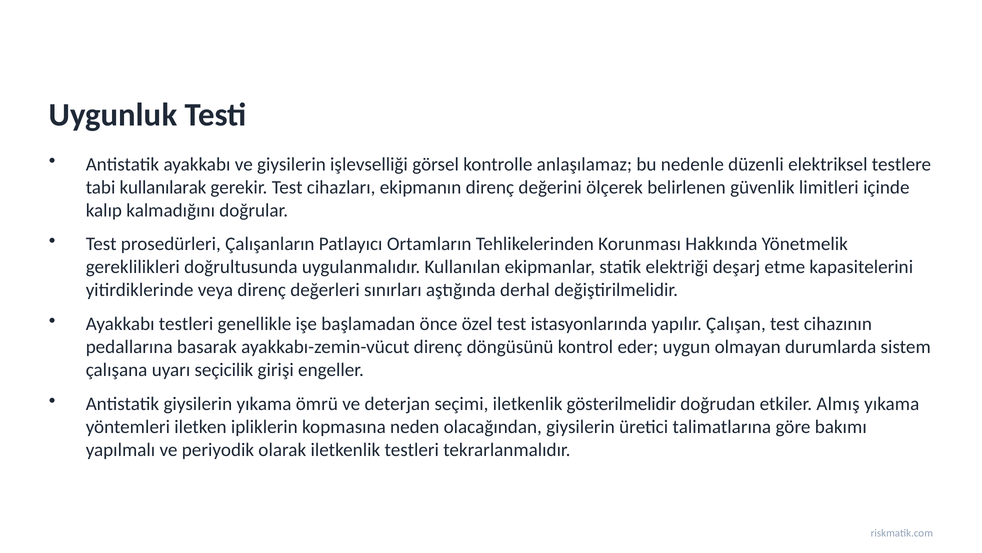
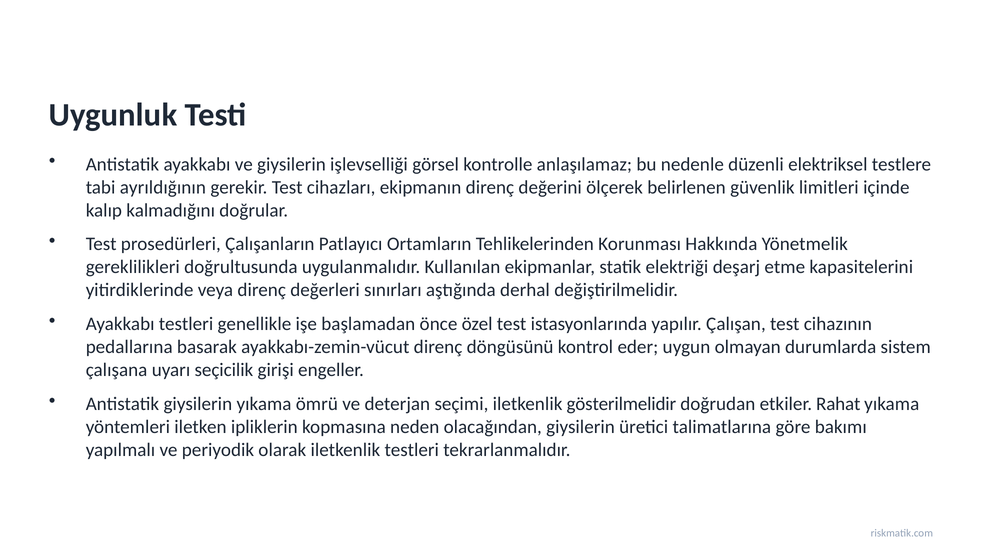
kullanılarak: kullanılarak -> ayrıldığının
Almış: Almış -> Rahat
